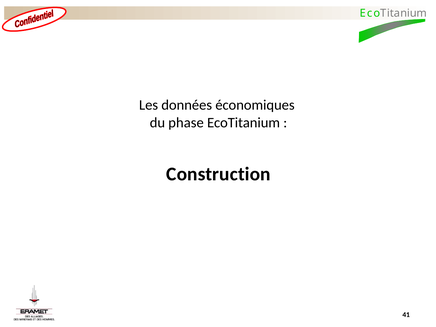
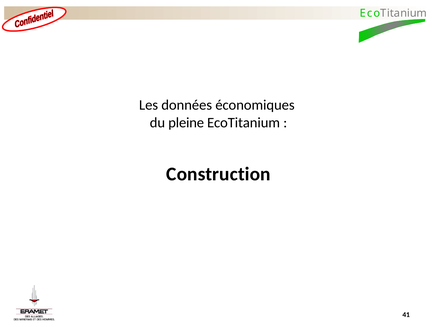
phase: phase -> pleine
